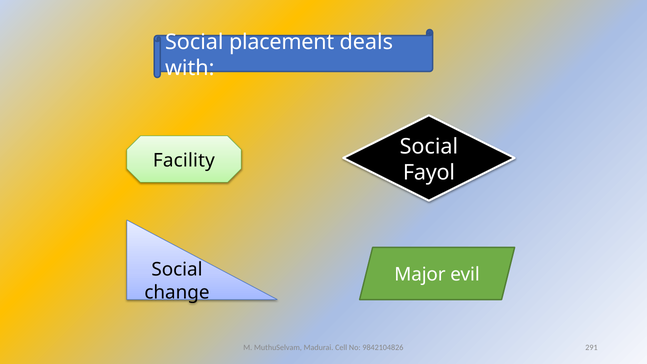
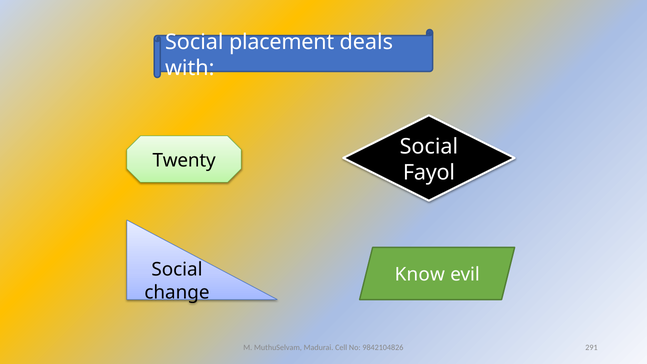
Facility: Facility -> Twenty
Major: Major -> Know
